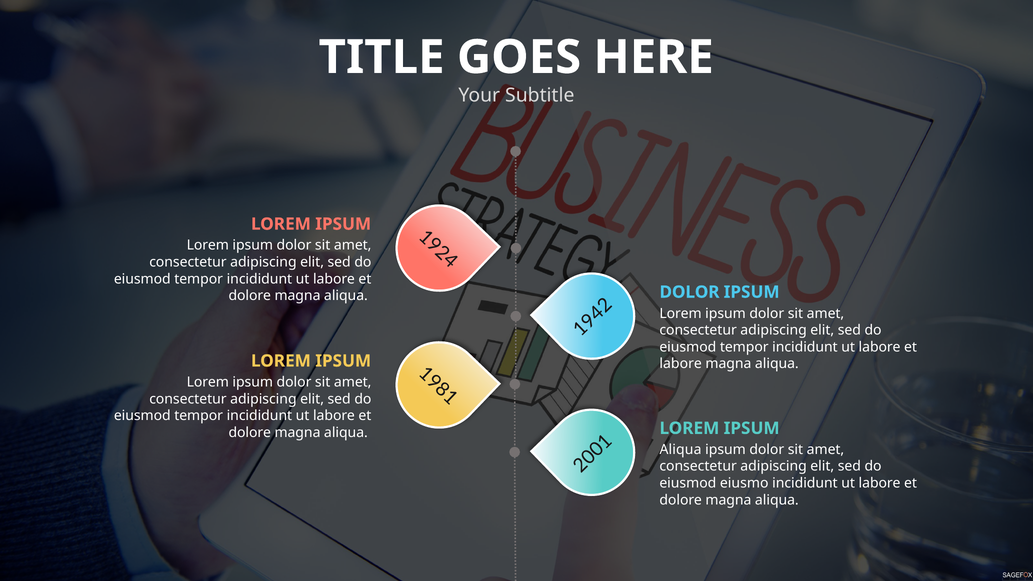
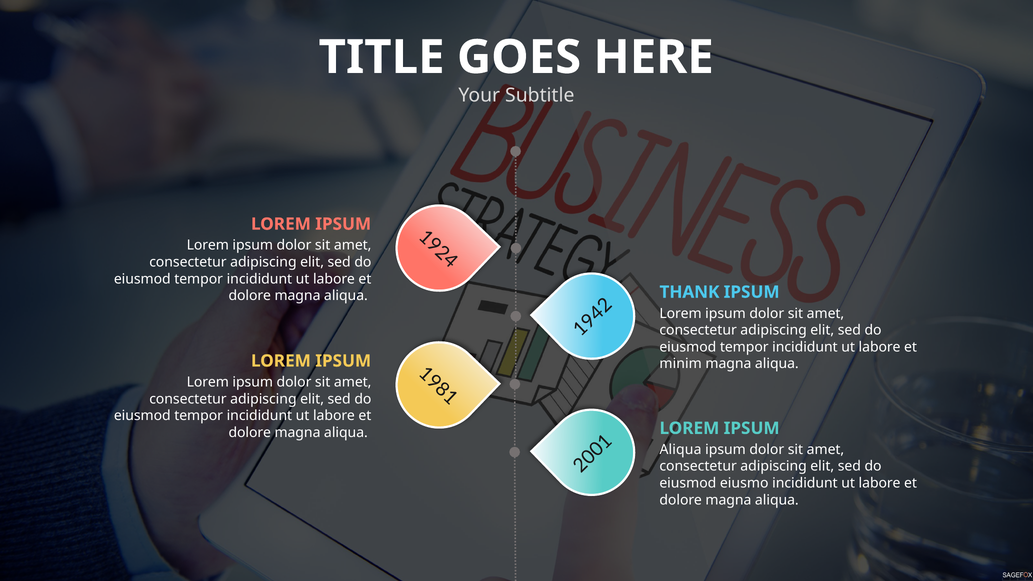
DOLOR at (689, 292): DOLOR -> THANK
labore at (681, 364): labore -> minim
